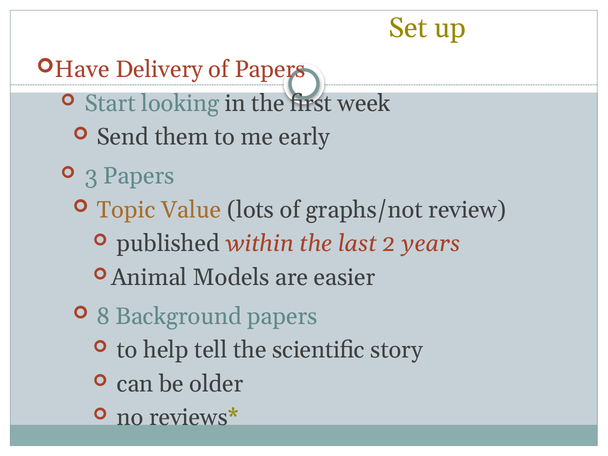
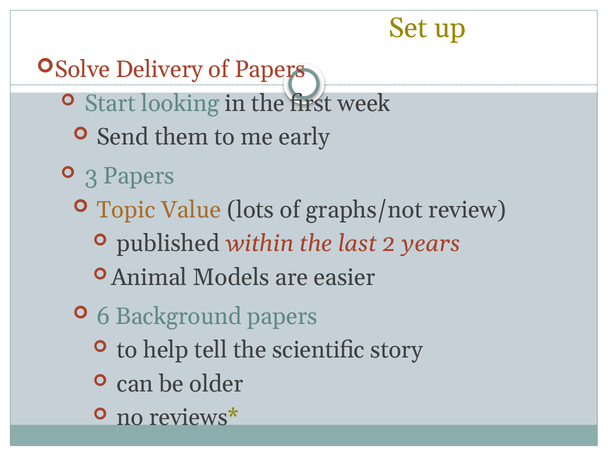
Have: Have -> Solve
8: 8 -> 6
